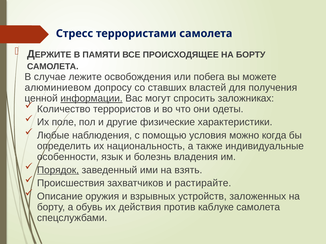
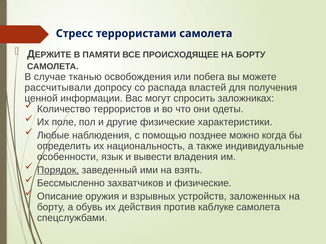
лежите: лежите -> тканью
алюминиевом: алюминиевом -> рассчитывали
ставших: ставших -> распада
информации underline: present -> none
условия: условия -> позднее
болезнь: болезнь -> вывести
Происшествия: Происшествия -> Бессмысленно
и растирайте: растирайте -> физические
